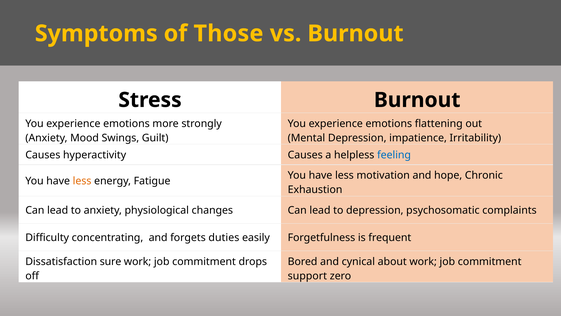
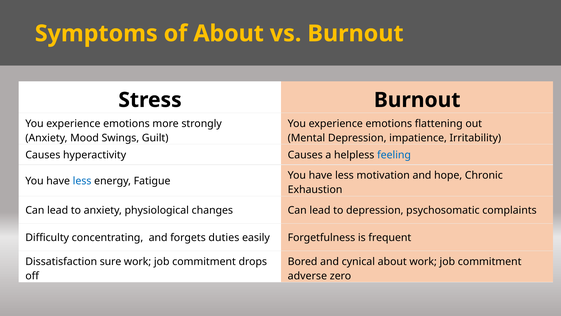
of Those: Those -> About
less at (82, 181) colour: orange -> blue
support: support -> adverse
